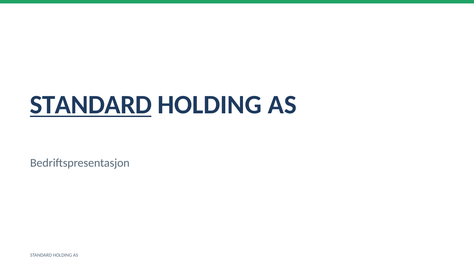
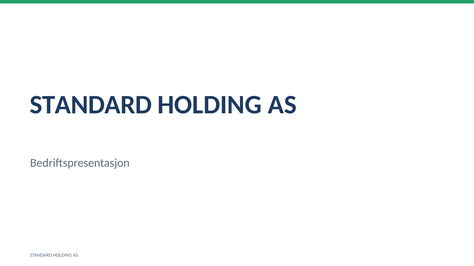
STANDARD at (91, 105) underline: present -> none
